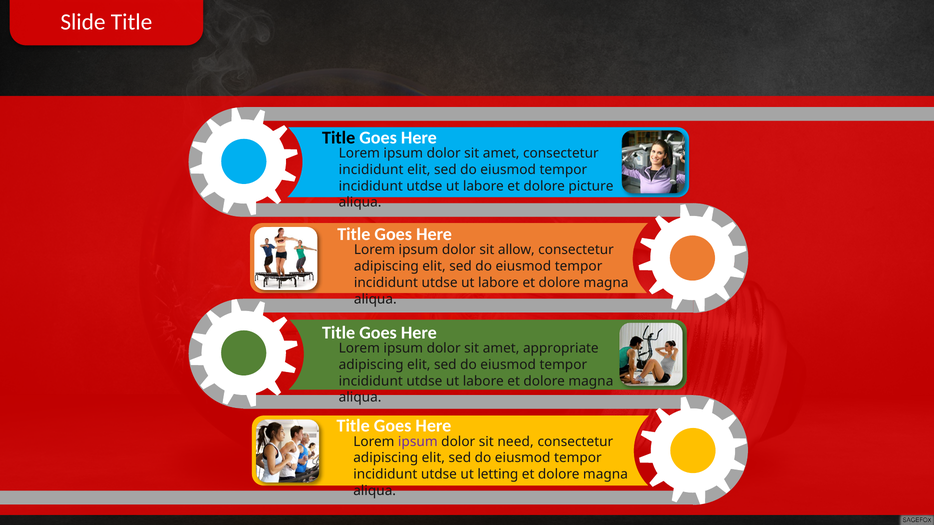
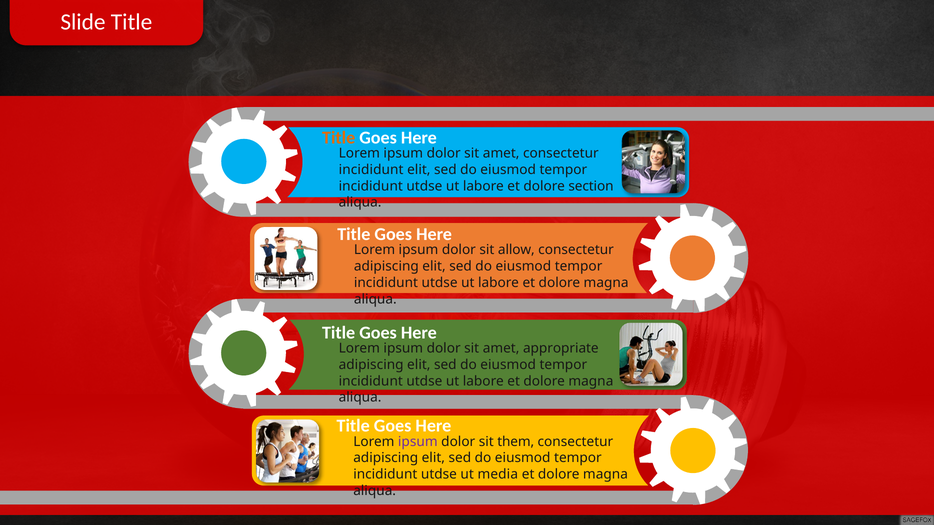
Title at (339, 138) colour: black -> orange
picture: picture -> section
need: need -> them
letting: letting -> media
